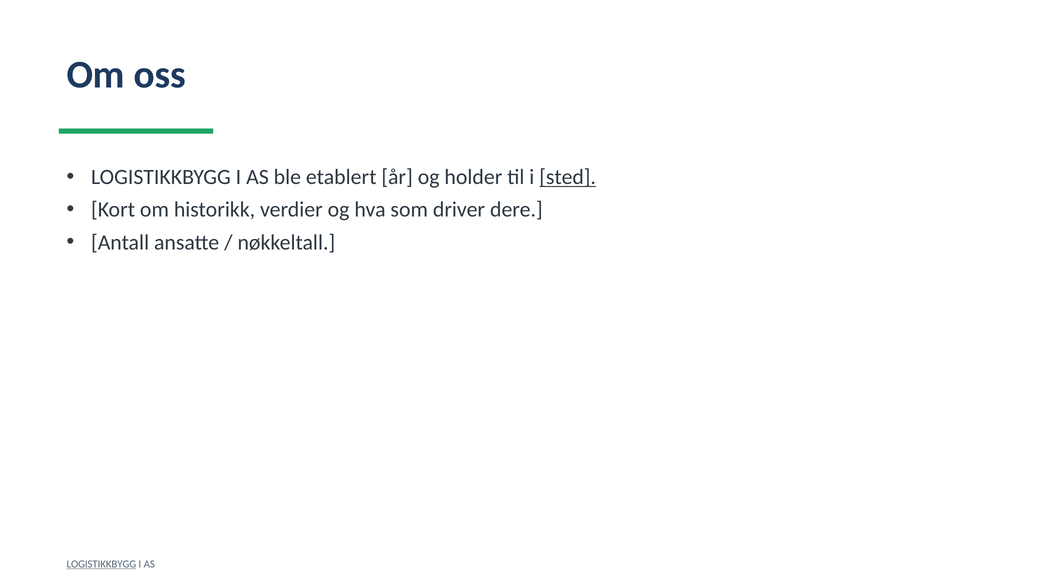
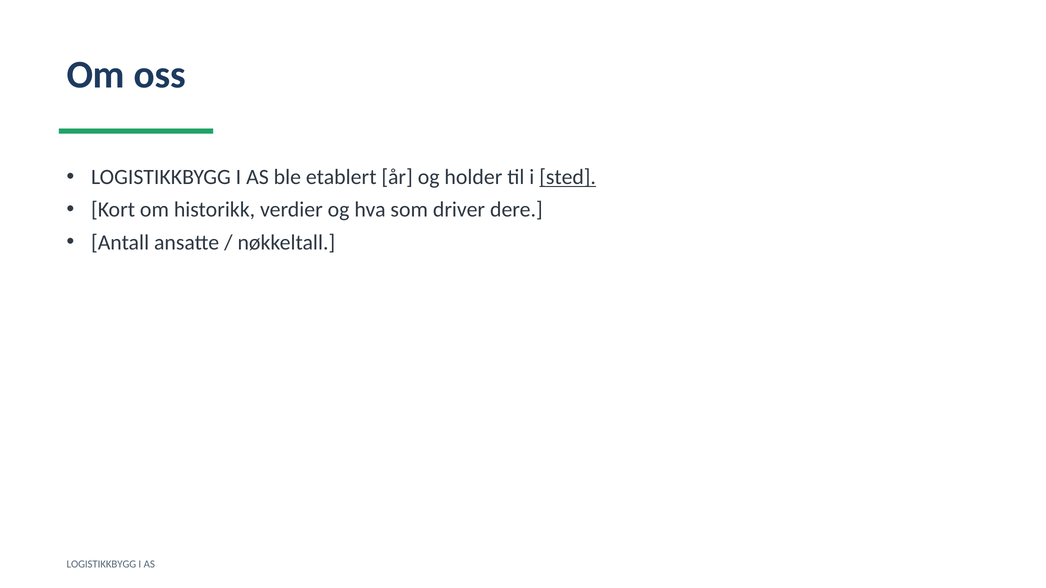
LOGISTIKKBYGG at (101, 565) underline: present -> none
